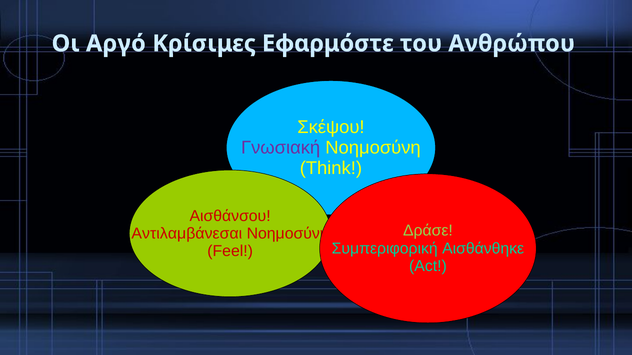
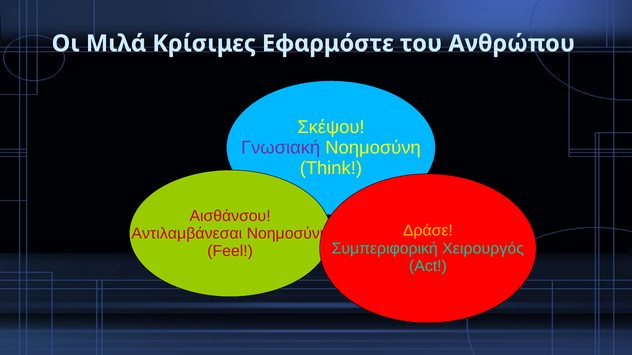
Αργό: Αργό -> Μιλά
Δράσε colour: light green -> yellow
Αισθάνθηκε: Αισθάνθηκε -> Χειρουργός
